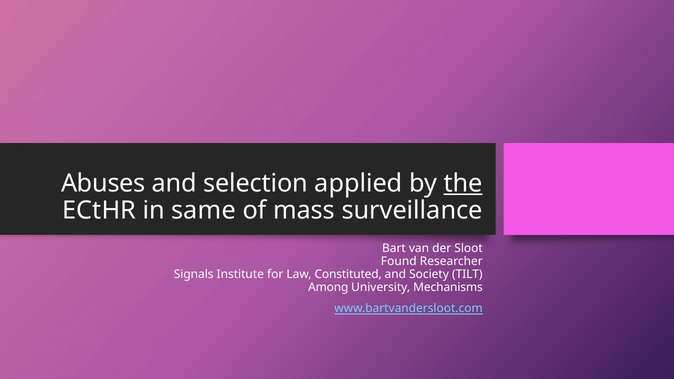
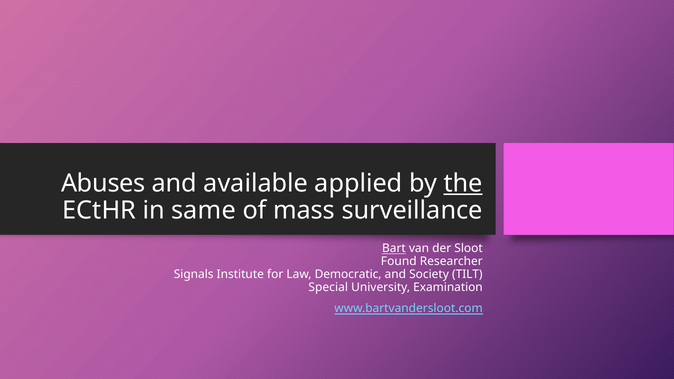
selection: selection -> available
Bart underline: none -> present
Constituted: Constituted -> Democratic
Among: Among -> Special
Mechanisms: Mechanisms -> Examination
